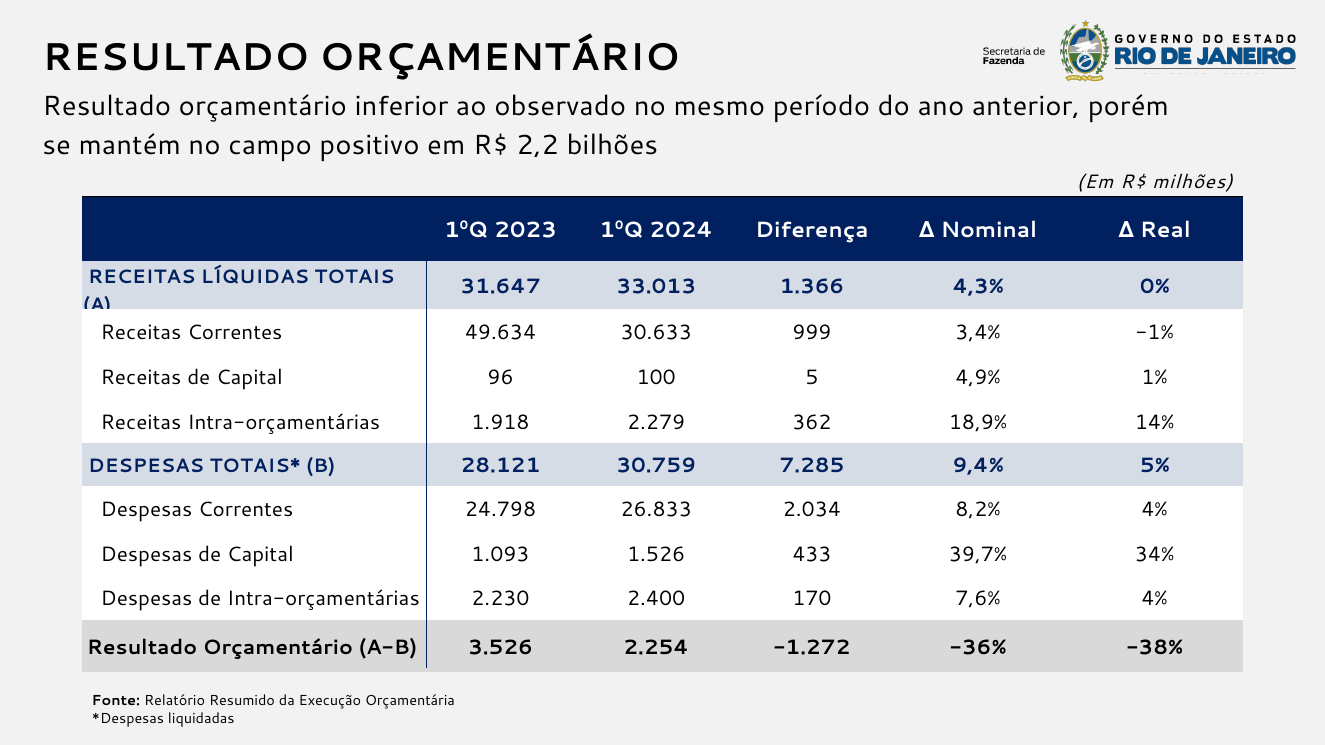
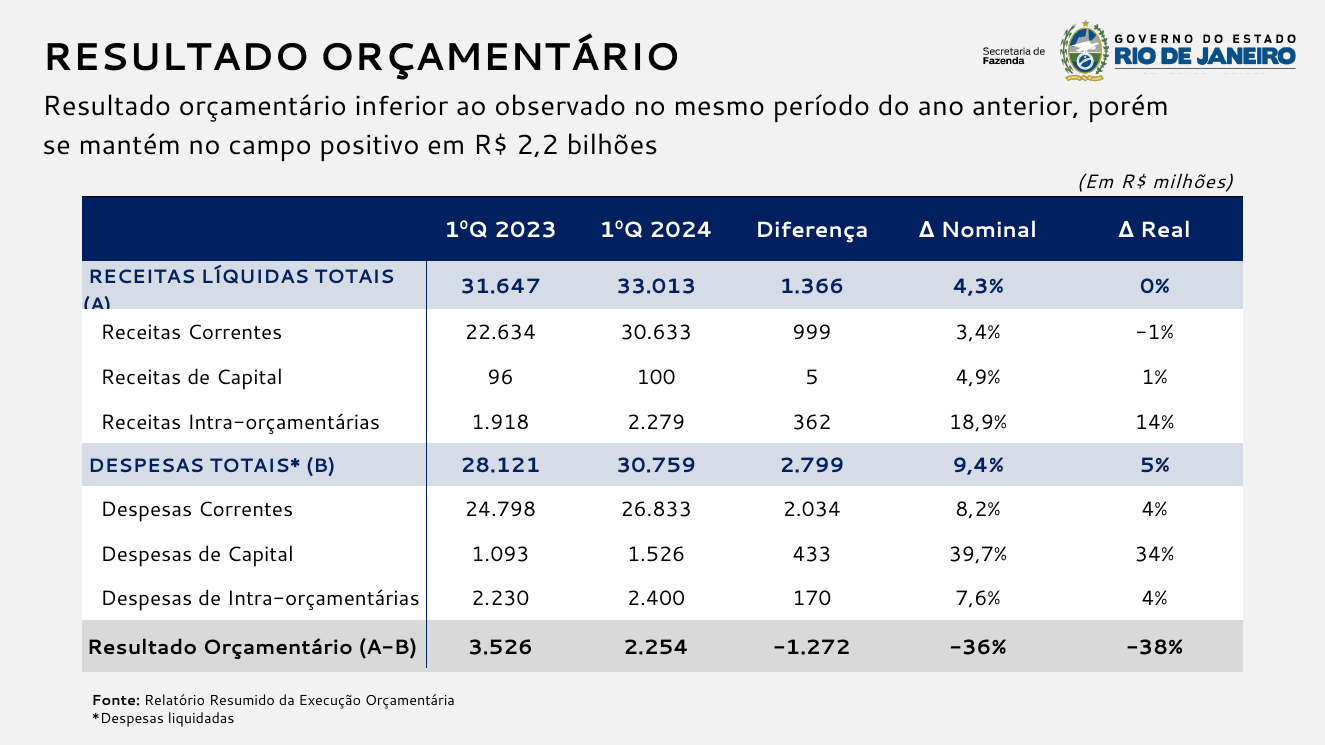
49.634: 49.634 -> 22.634
7.285: 7.285 -> 2.799
